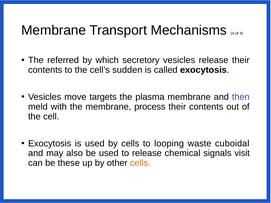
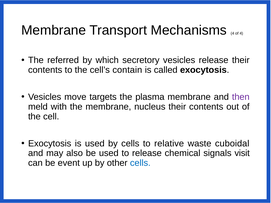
sudden: sudden -> contain
process: process -> nucleus
looping: looping -> relative
these: these -> event
cells at (140, 163) colour: orange -> blue
